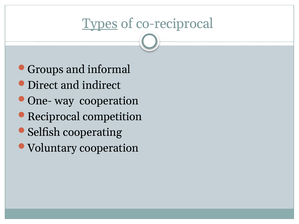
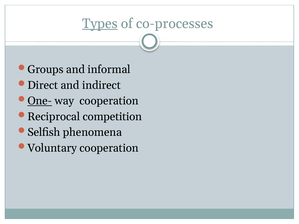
co-reciprocal: co-reciprocal -> co-processes
One- underline: none -> present
cooperating: cooperating -> phenomena
